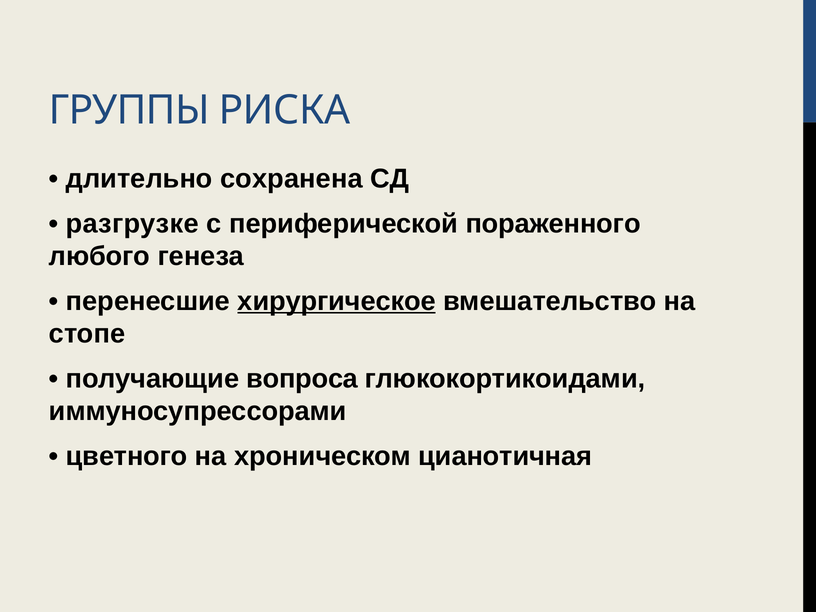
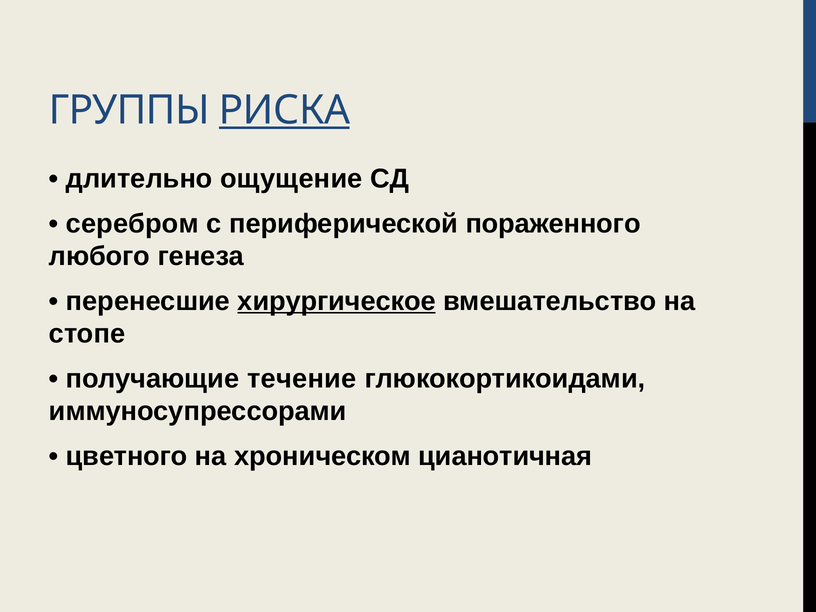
РИСКА underline: none -> present
сохранена: сохранена -> ощущение
разгрузке: разгрузке -> серебром
вопроса: вопроса -> течение
